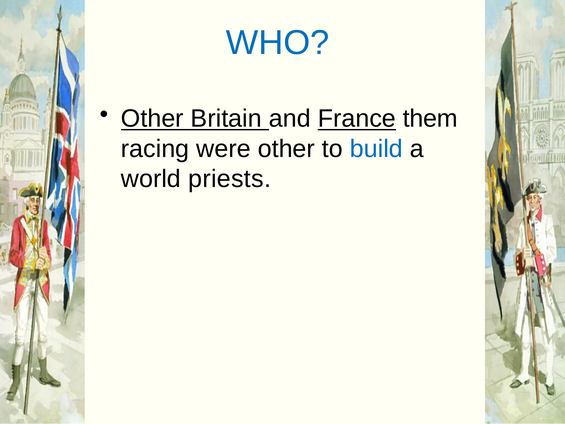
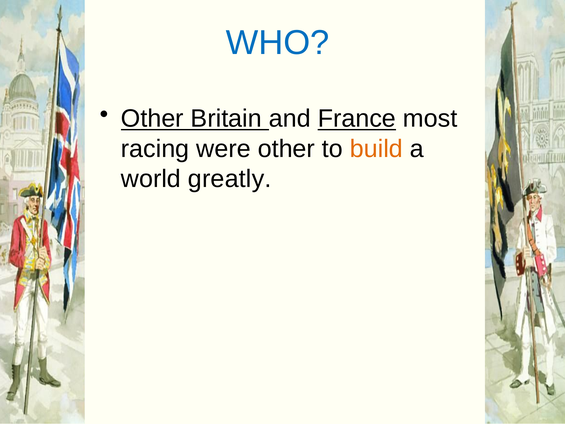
them: them -> most
build colour: blue -> orange
priests: priests -> greatly
